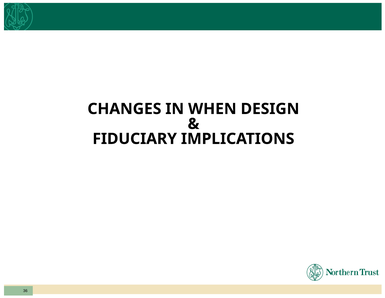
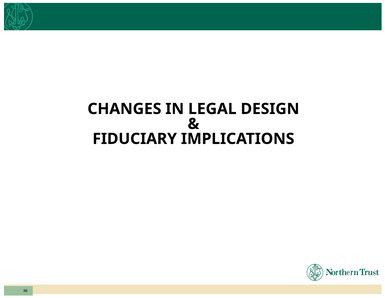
WHEN: WHEN -> LEGAL
